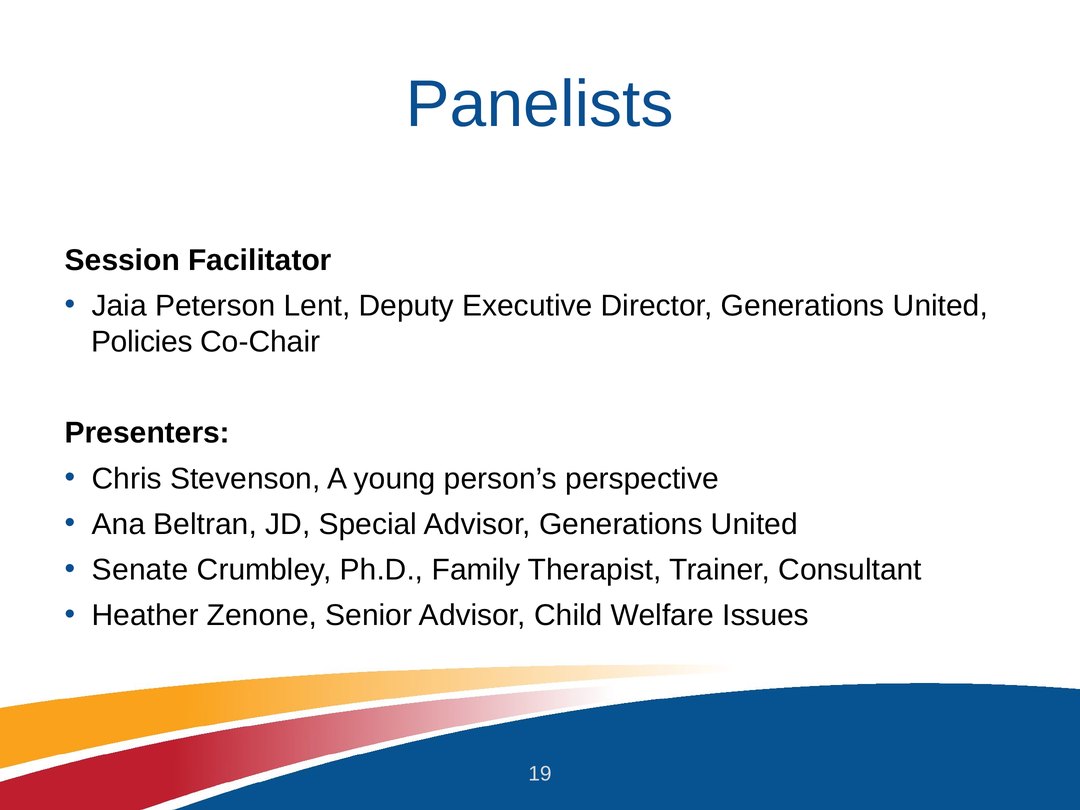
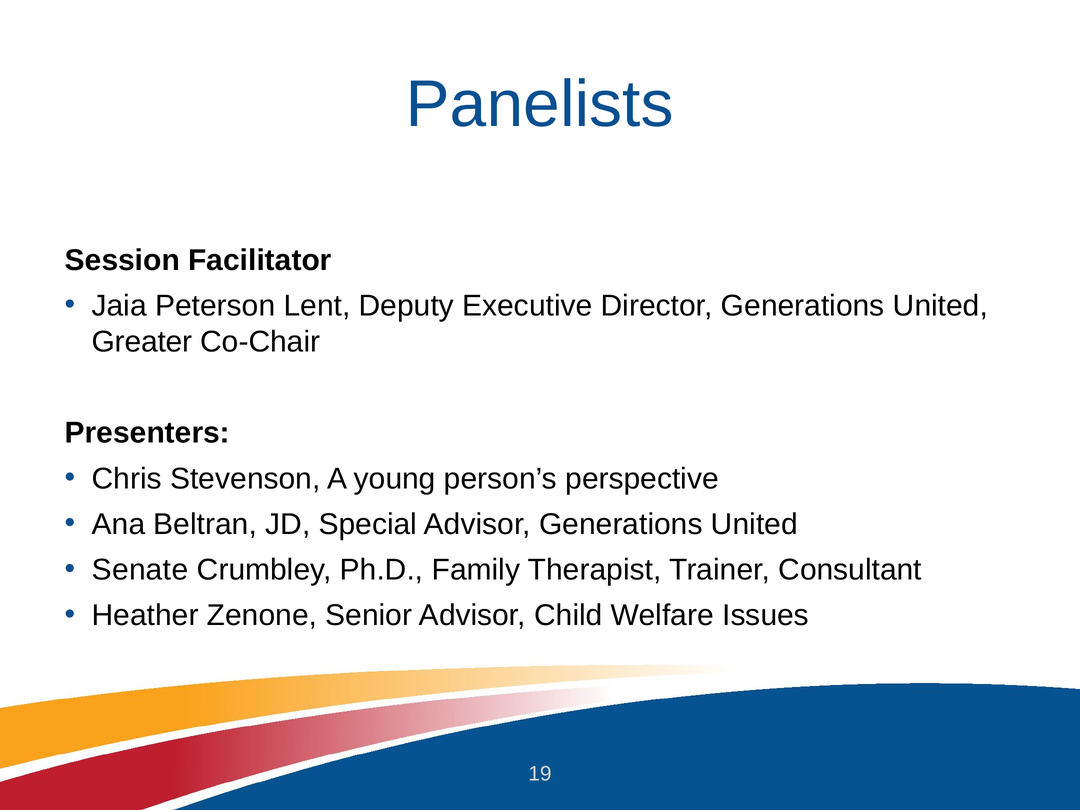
Policies: Policies -> Greater
